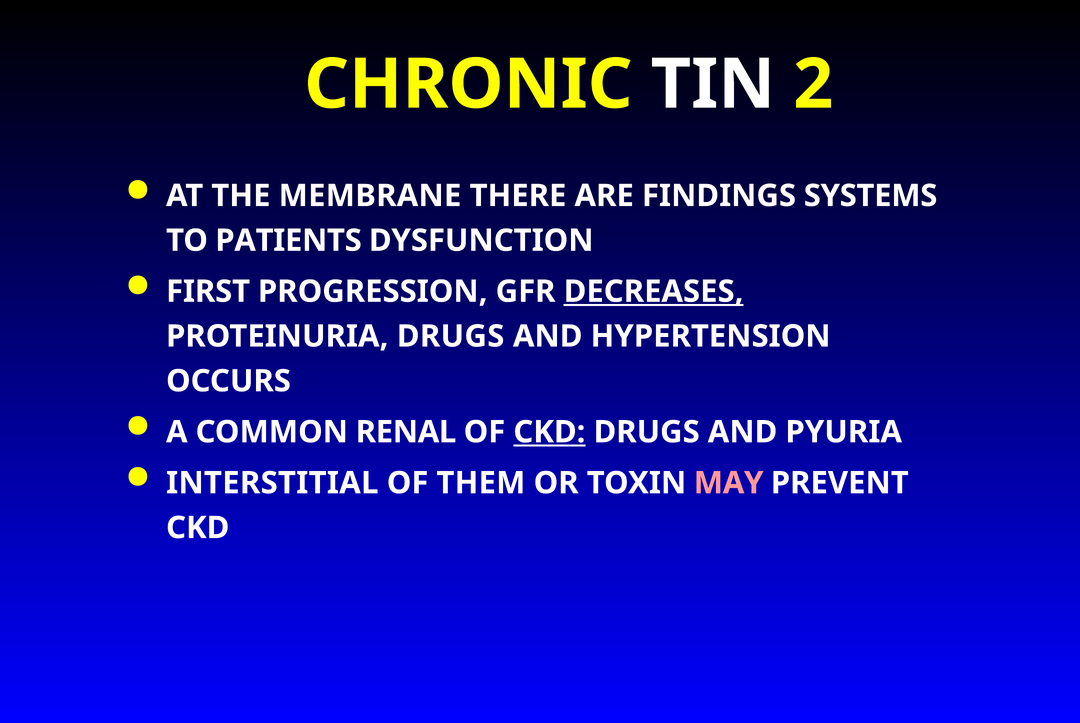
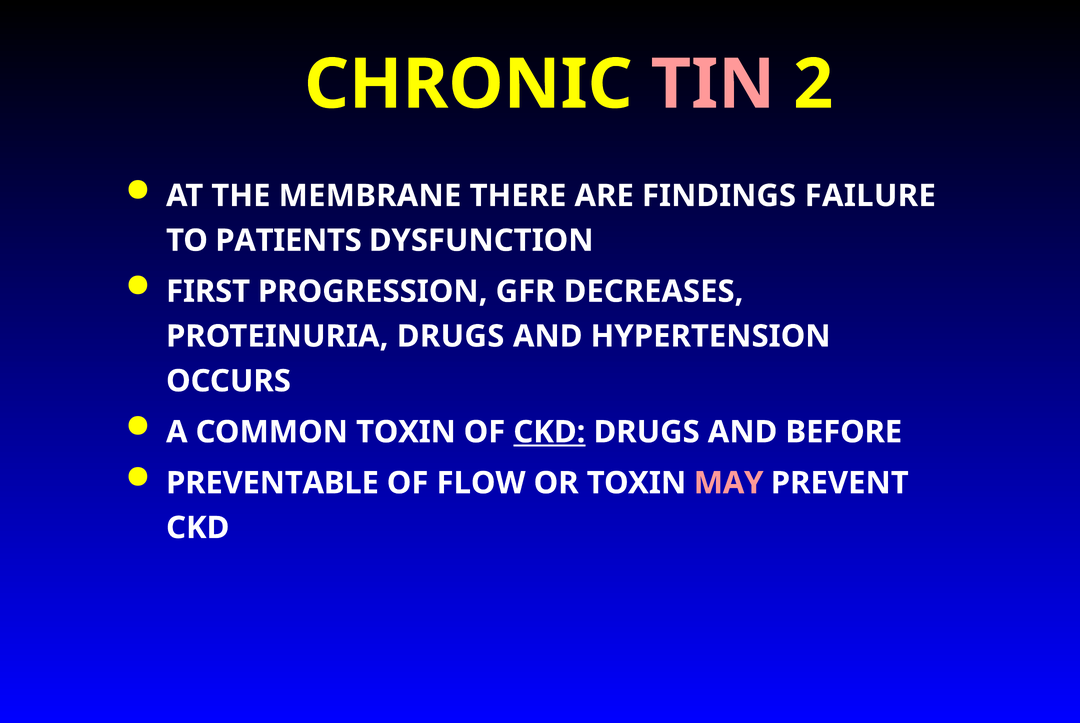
TIN colour: white -> pink
SYSTEMS: SYSTEMS -> FAILURE
DECREASES underline: present -> none
COMMON RENAL: RENAL -> TOXIN
PYURIA: PYURIA -> BEFORE
INTERSTITIAL: INTERSTITIAL -> PREVENTABLE
THEM: THEM -> FLOW
